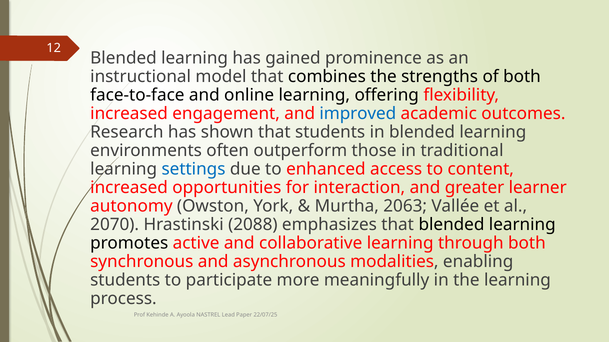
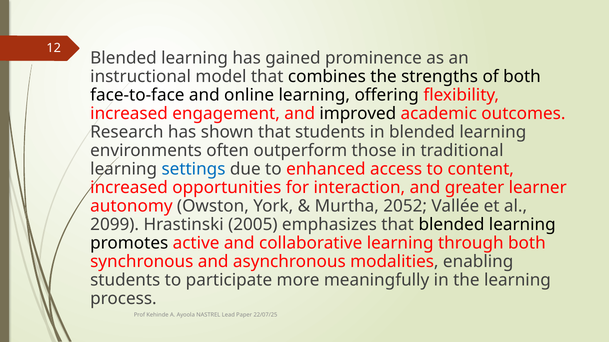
improved colour: blue -> black
2063: 2063 -> 2052
2070: 2070 -> 2099
2088: 2088 -> 2005
